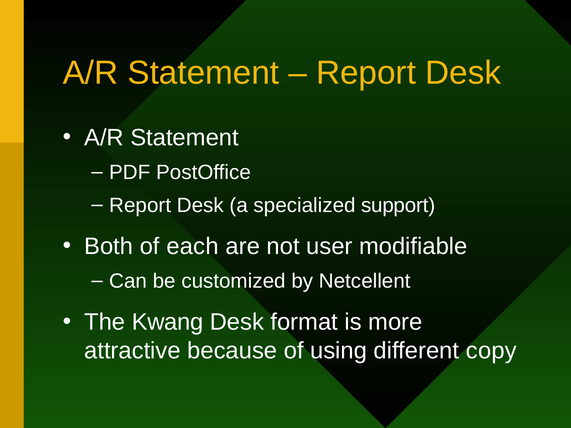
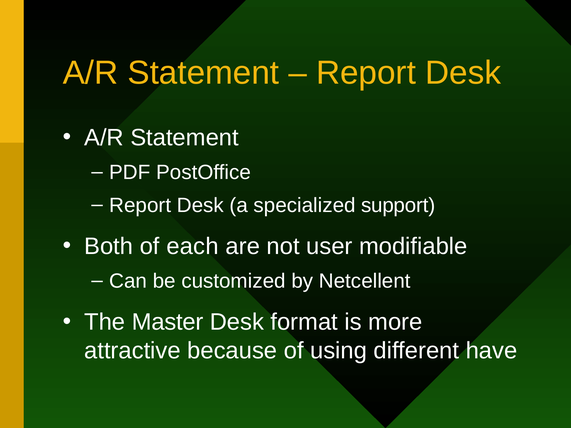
Kwang: Kwang -> Master
copy: copy -> have
